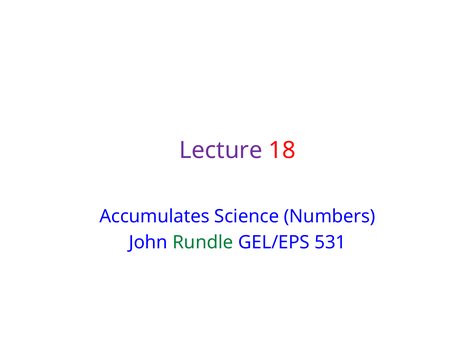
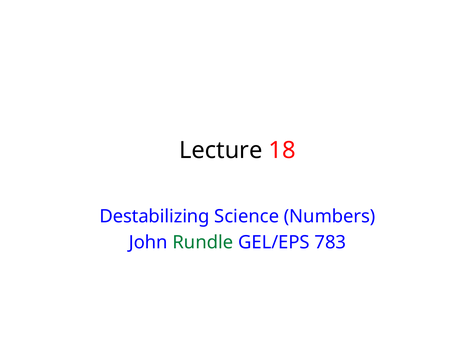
Lecture colour: purple -> black
Accumulates: Accumulates -> Destabilizing
531: 531 -> 783
